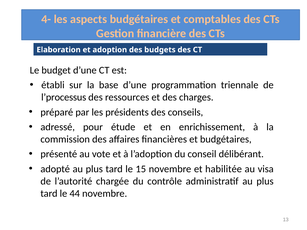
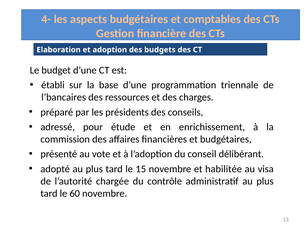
l’processus: l’processus -> l’bancaires
44: 44 -> 60
